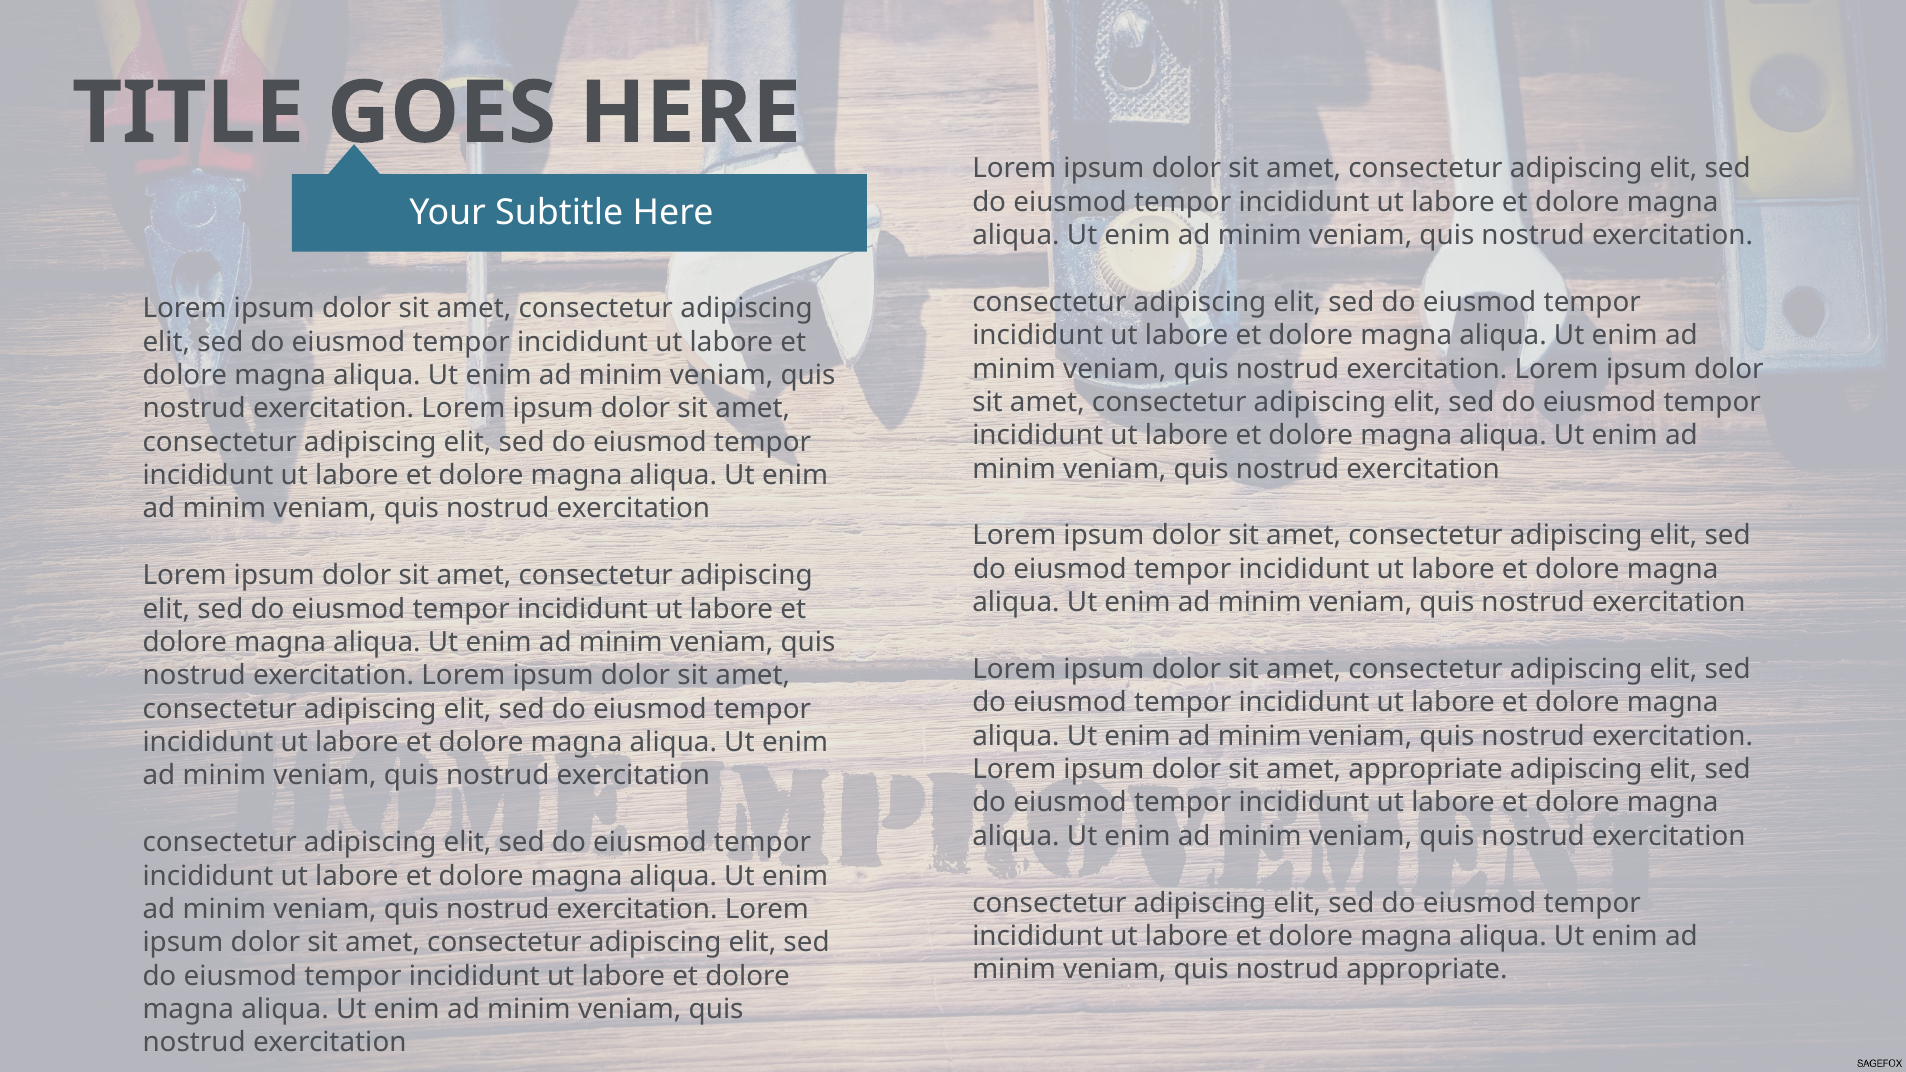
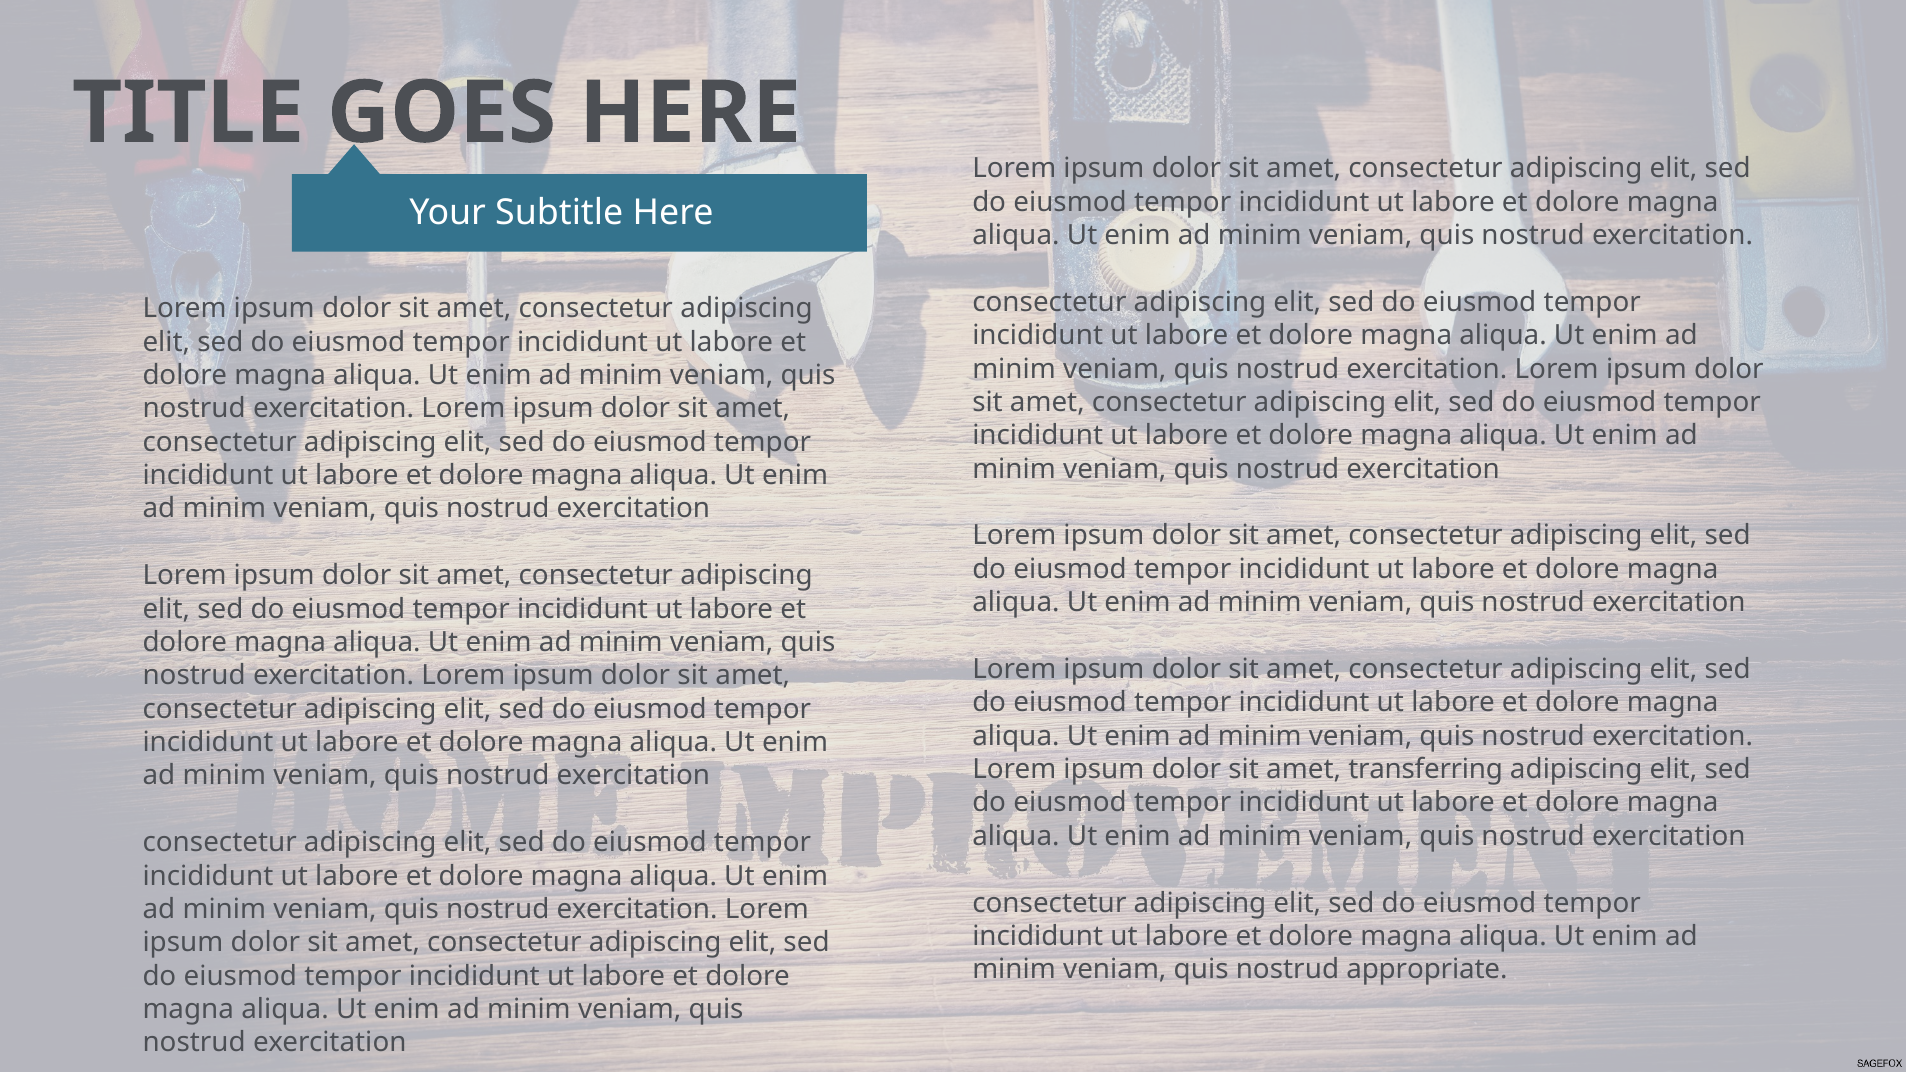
amet appropriate: appropriate -> transferring
